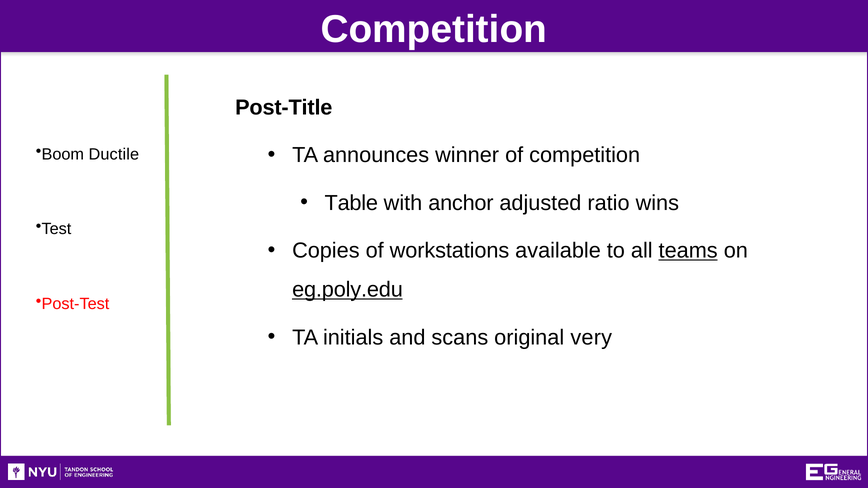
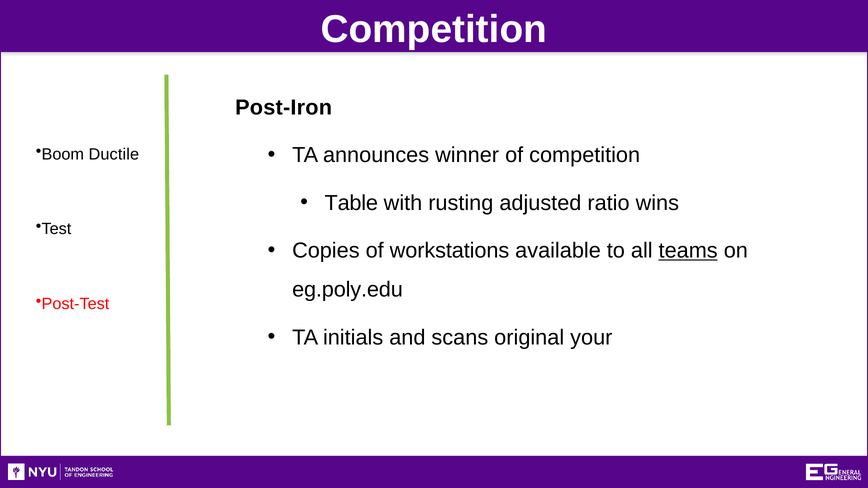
Post-Title: Post-Title -> Post-Iron
anchor: anchor -> rusting
eg.poly.edu underline: present -> none
very: very -> your
